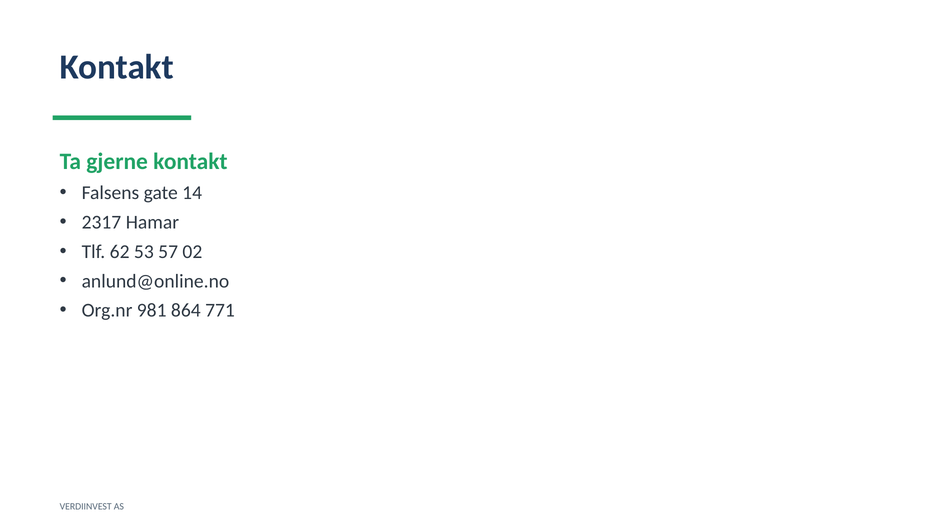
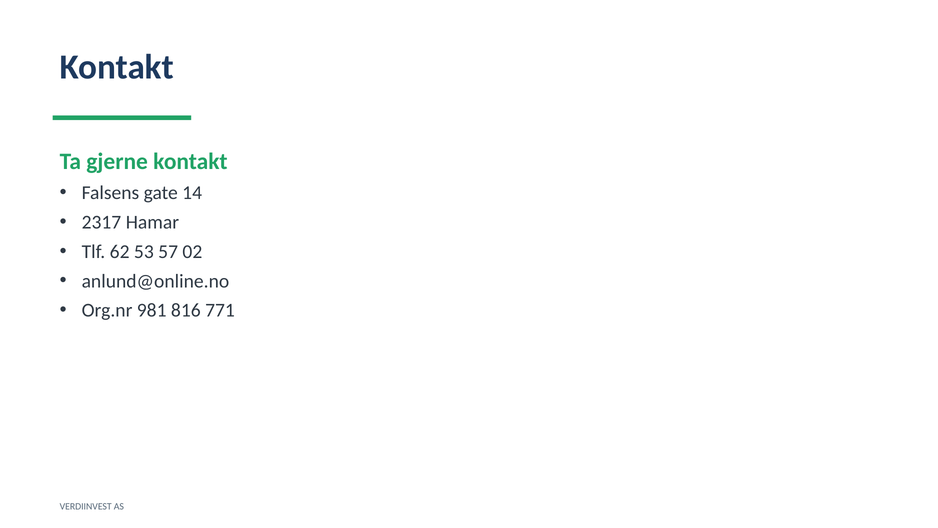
864: 864 -> 816
